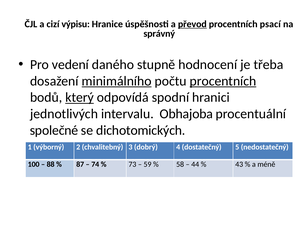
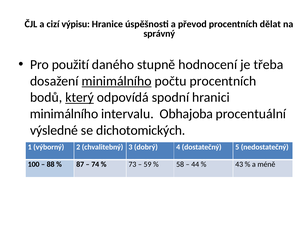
převod underline: present -> none
psací: psací -> dělat
vedení: vedení -> použití
procentních at (223, 81) underline: present -> none
jednotlivých at (64, 114): jednotlivých -> minimálního
společné: společné -> výsledné
